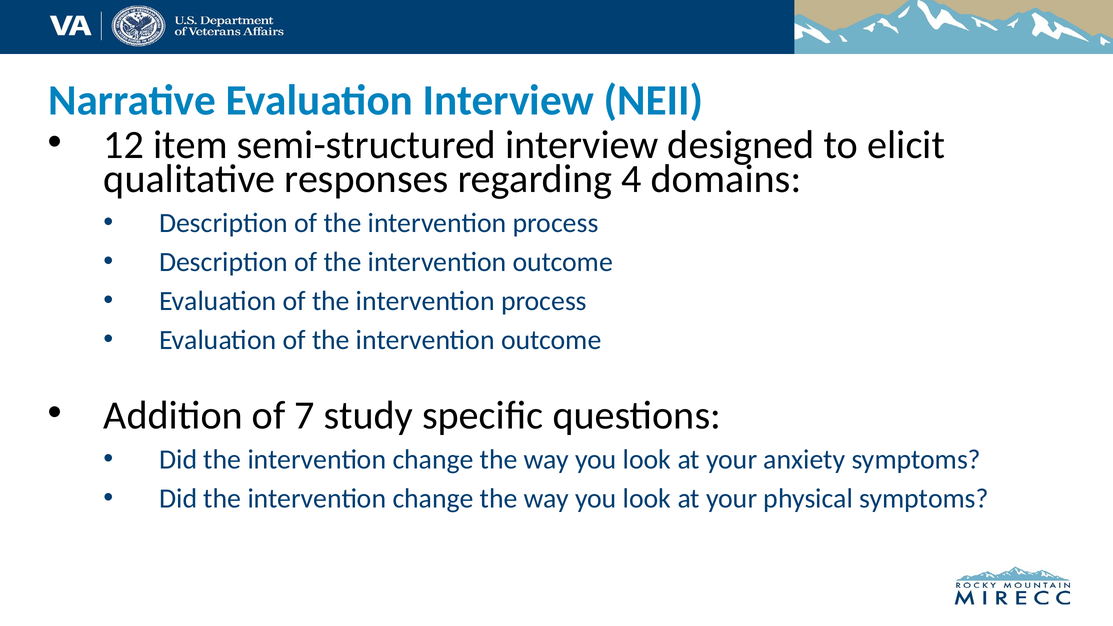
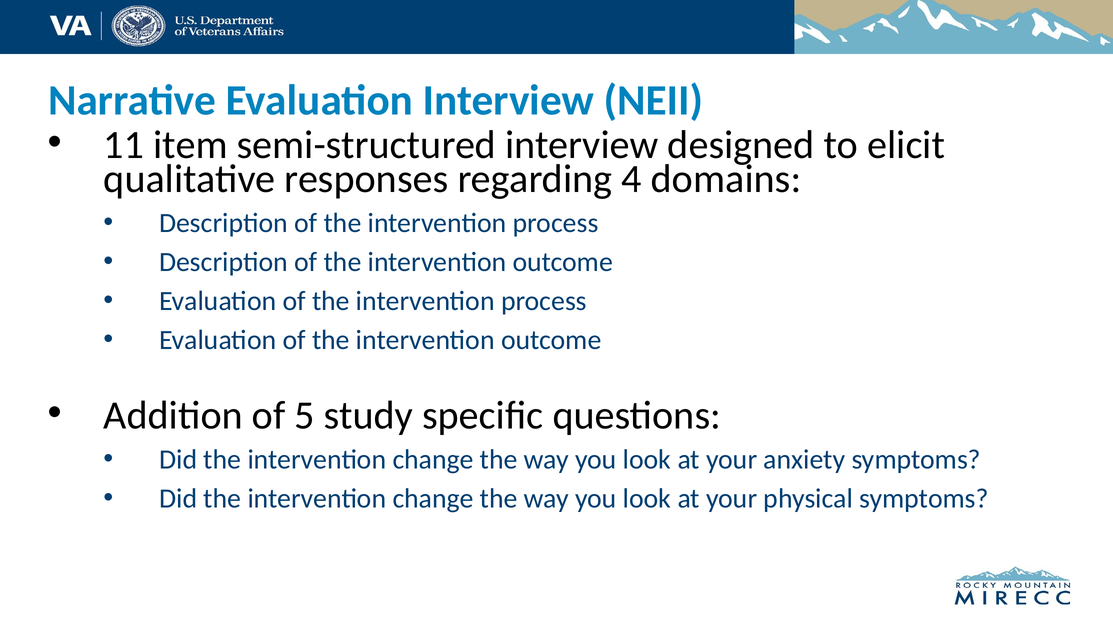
12: 12 -> 11
7: 7 -> 5
